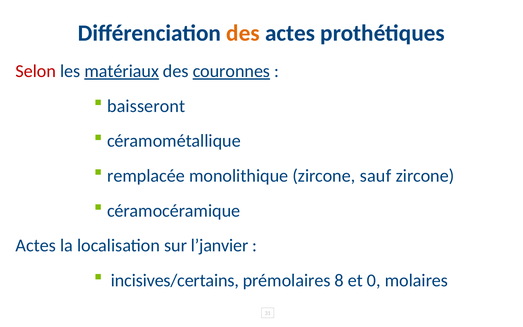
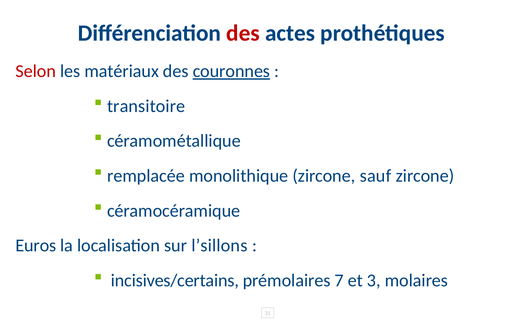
des at (243, 33) colour: orange -> red
matériaux underline: present -> none
baisseront: baisseront -> transitoire
Actes at (36, 246): Actes -> Euros
l’janvier: l’janvier -> l’sillons
8: 8 -> 7
0: 0 -> 3
